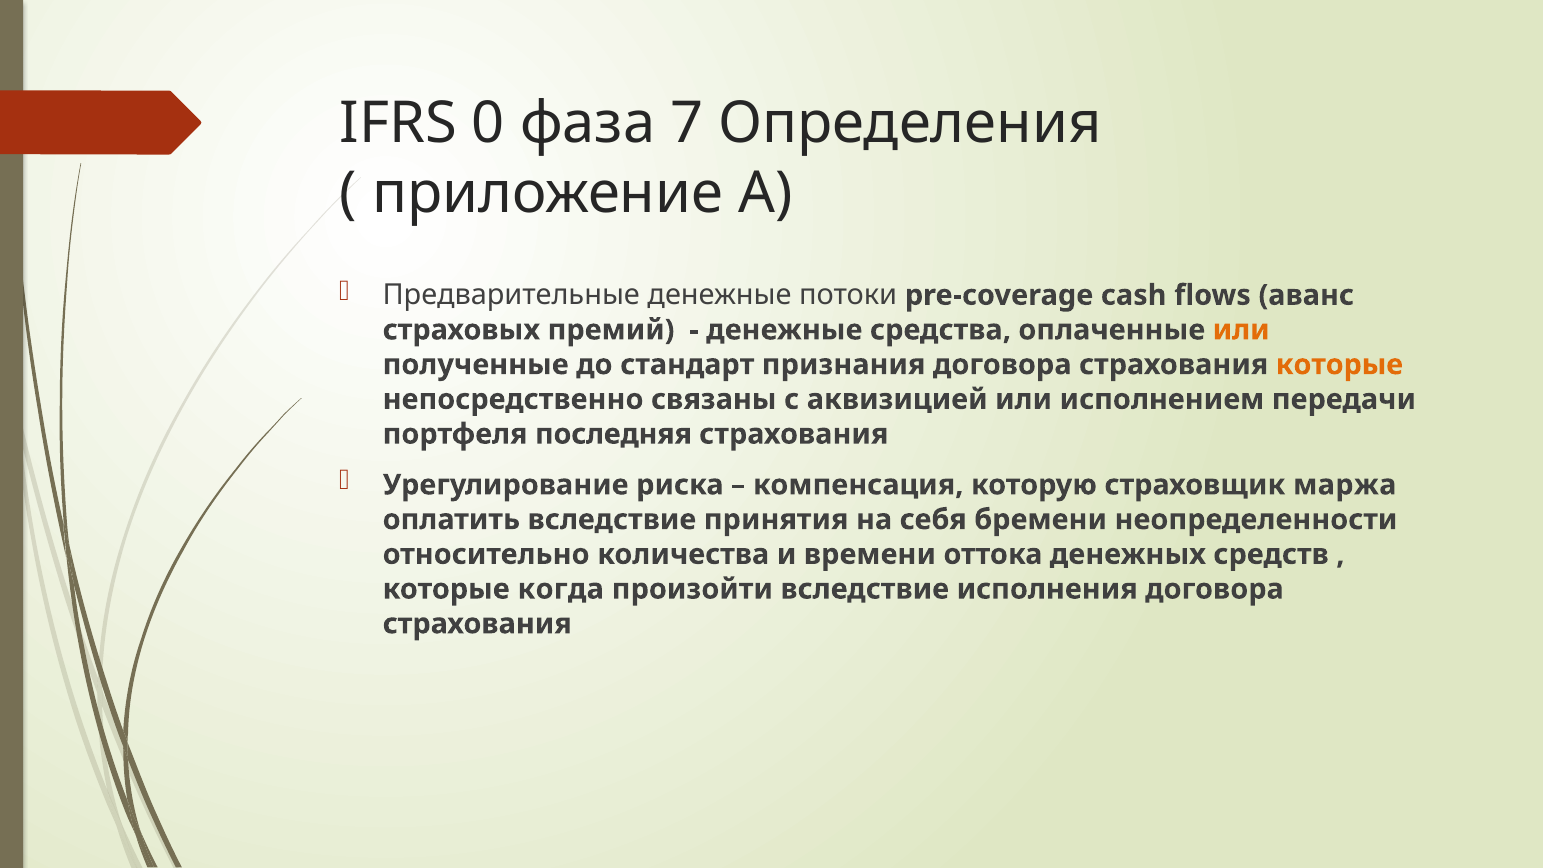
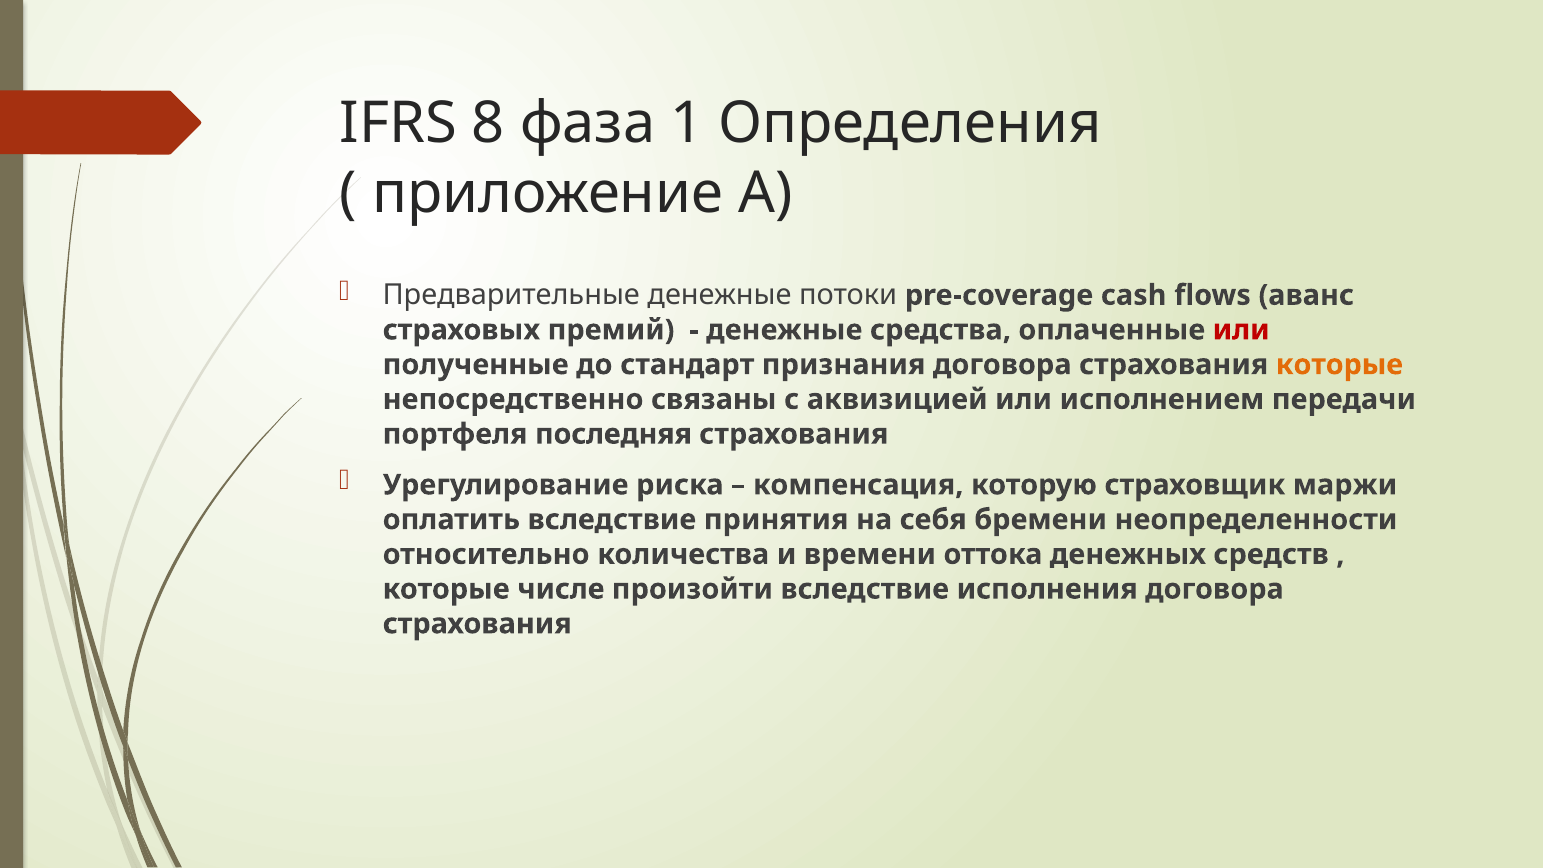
0: 0 -> 8
7: 7 -> 1
или at (1241, 330) colour: orange -> red
маржа: маржа -> маржи
когда: когда -> числе
